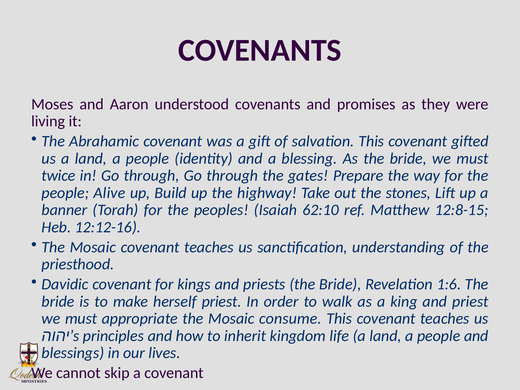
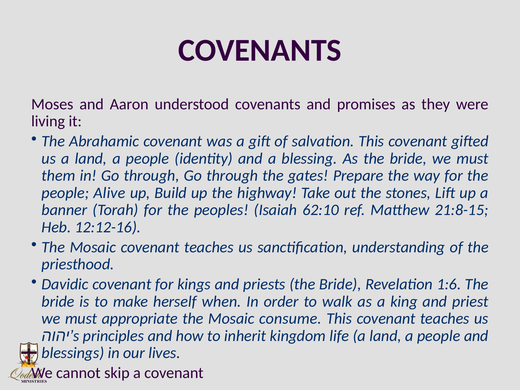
twice: twice -> them
12:8-15: 12:8-15 -> 21:8-15
herself priest: priest -> when
